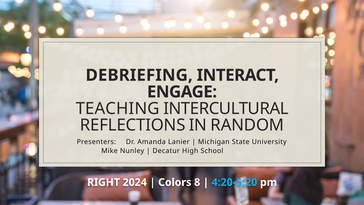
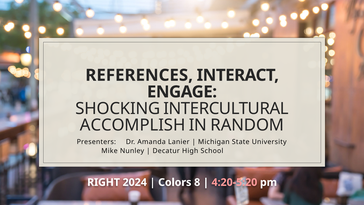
DEBRIEFING: DEBRIEFING -> REFERENCES
TEACHING: TEACHING -> SHOCKING
REFLECTIONS: REFLECTIONS -> ACCOMPLISH
4:20-5:20 colour: light blue -> pink
